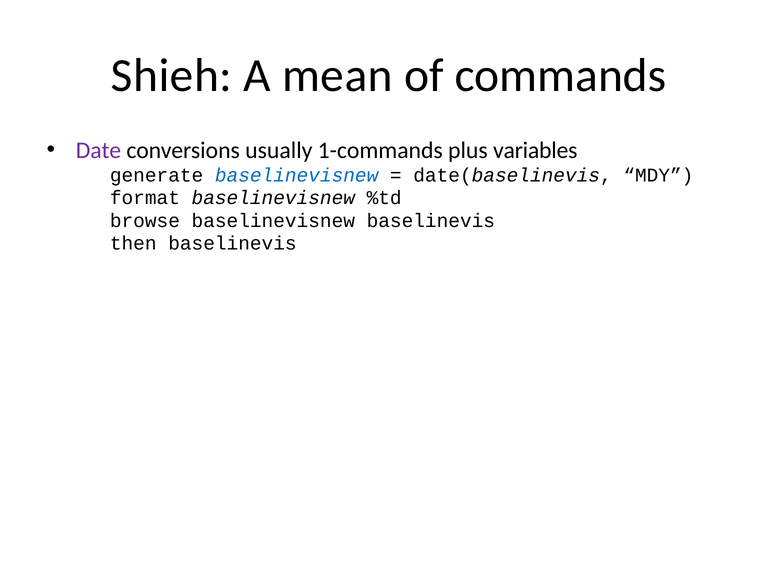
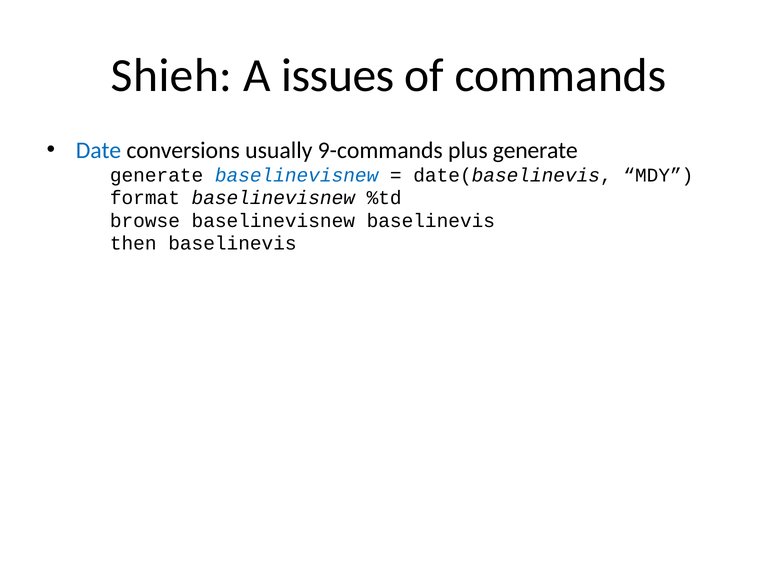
mean: mean -> issues
Date colour: purple -> blue
1-commands: 1-commands -> 9-commands
plus variables: variables -> generate
